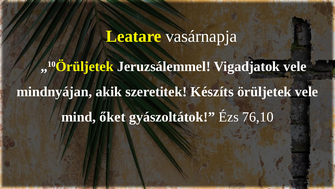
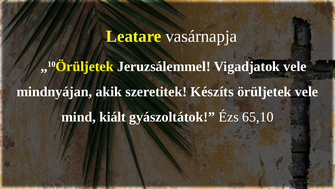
őket: őket -> kiált
76,10: 76,10 -> 65,10
